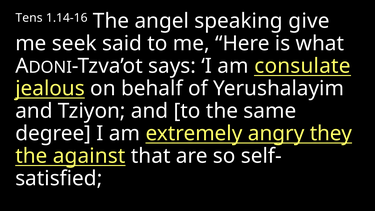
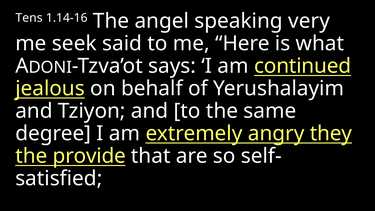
give: give -> very
consulate: consulate -> continued
against: against -> provide
